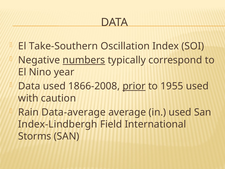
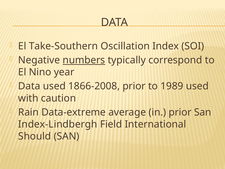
prior at (134, 86) underline: present -> none
1955: 1955 -> 1989
Data-average: Data-average -> Data-extreme
in used: used -> prior
Storms: Storms -> Should
